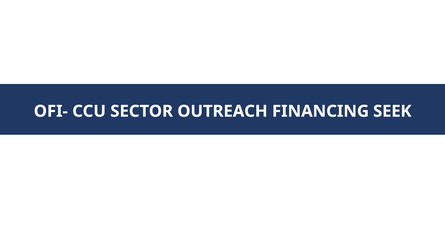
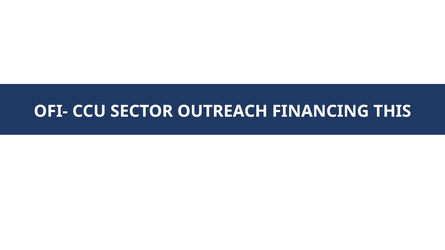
SEEK: SEEK -> THIS
